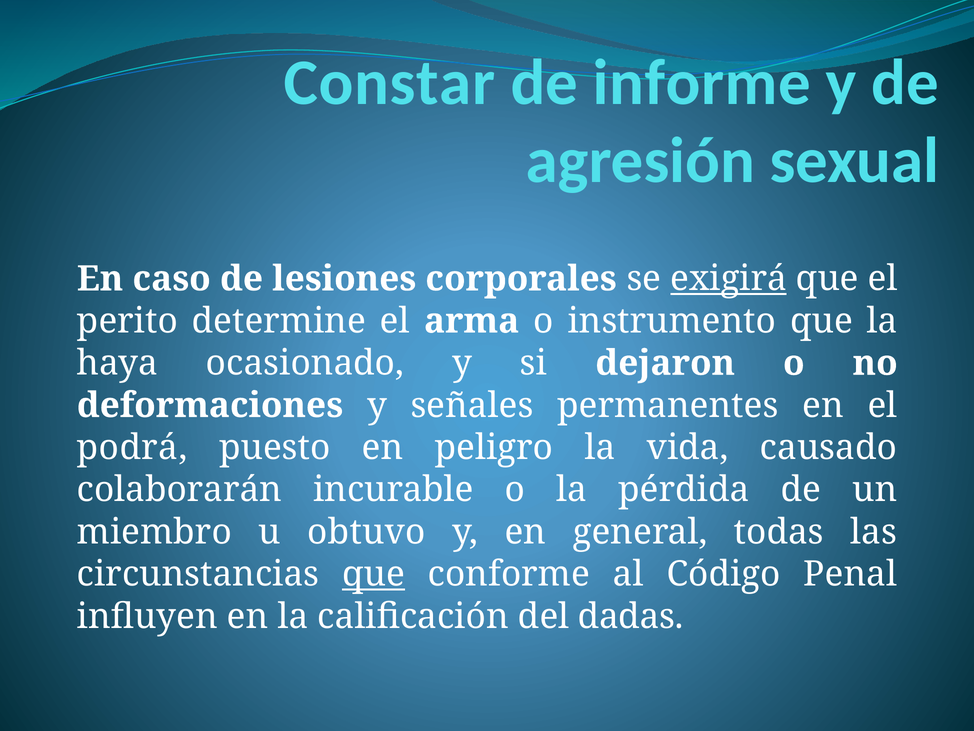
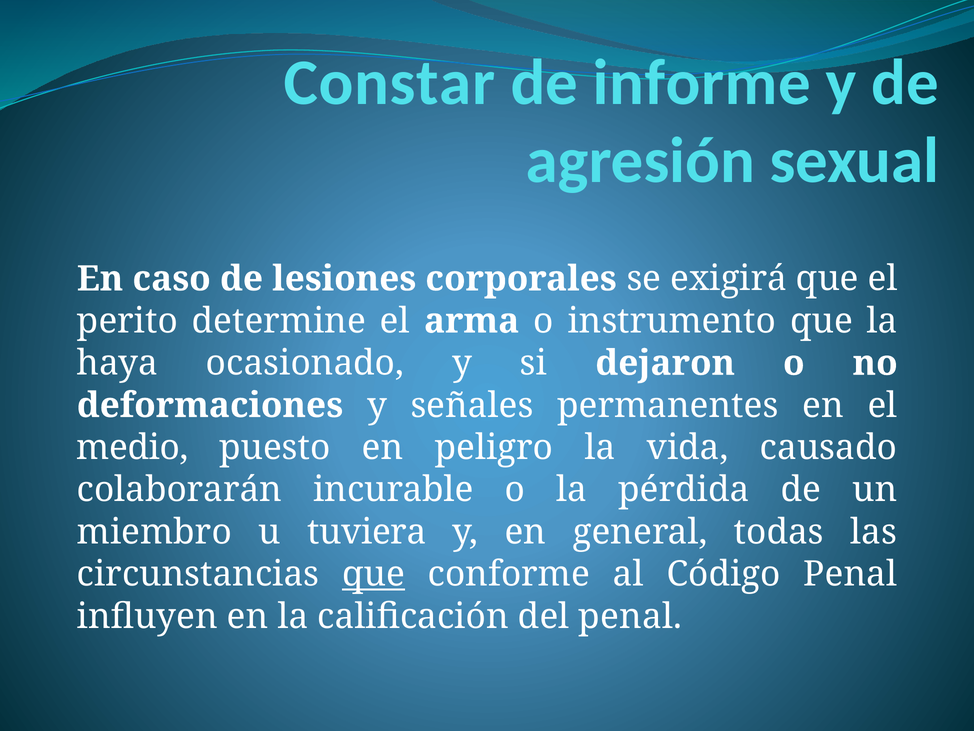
exigirá underline: present -> none
podrá: podrá -> medio
obtuvo: obtuvo -> tuviera
del dadas: dadas -> penal
